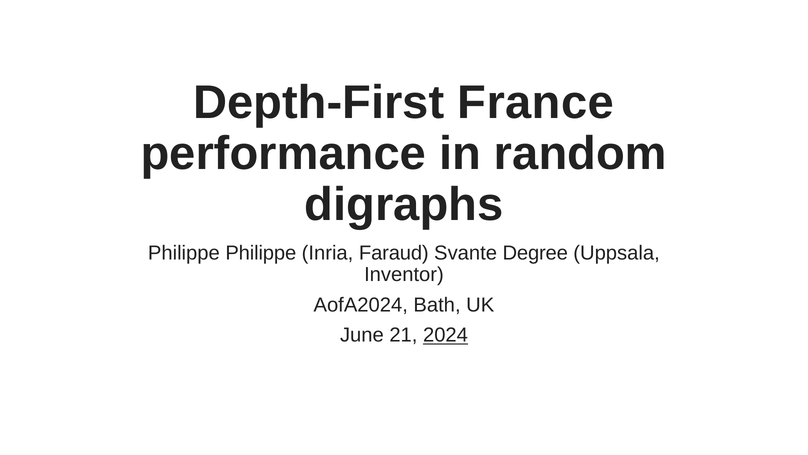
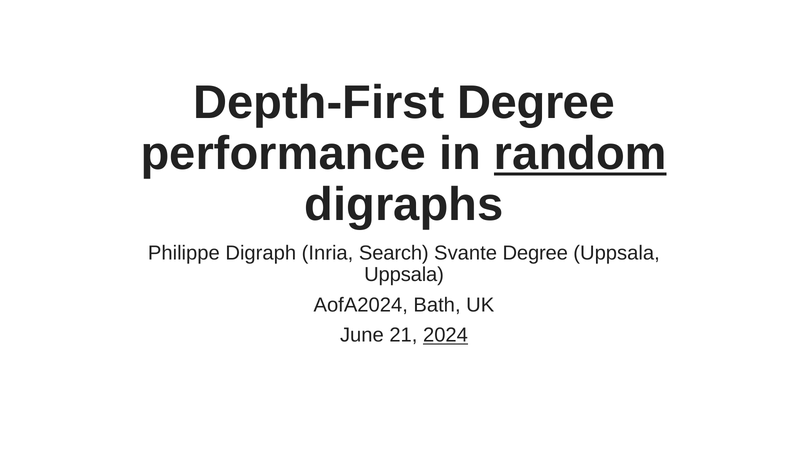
Depth-First France: France -> Degree
random underline: none -> present
Philippe Philippe: Philippe -> Digraph
Faraud: Faraud -> Search
Inventor at (404, 274): Inventor -> Uppsala
